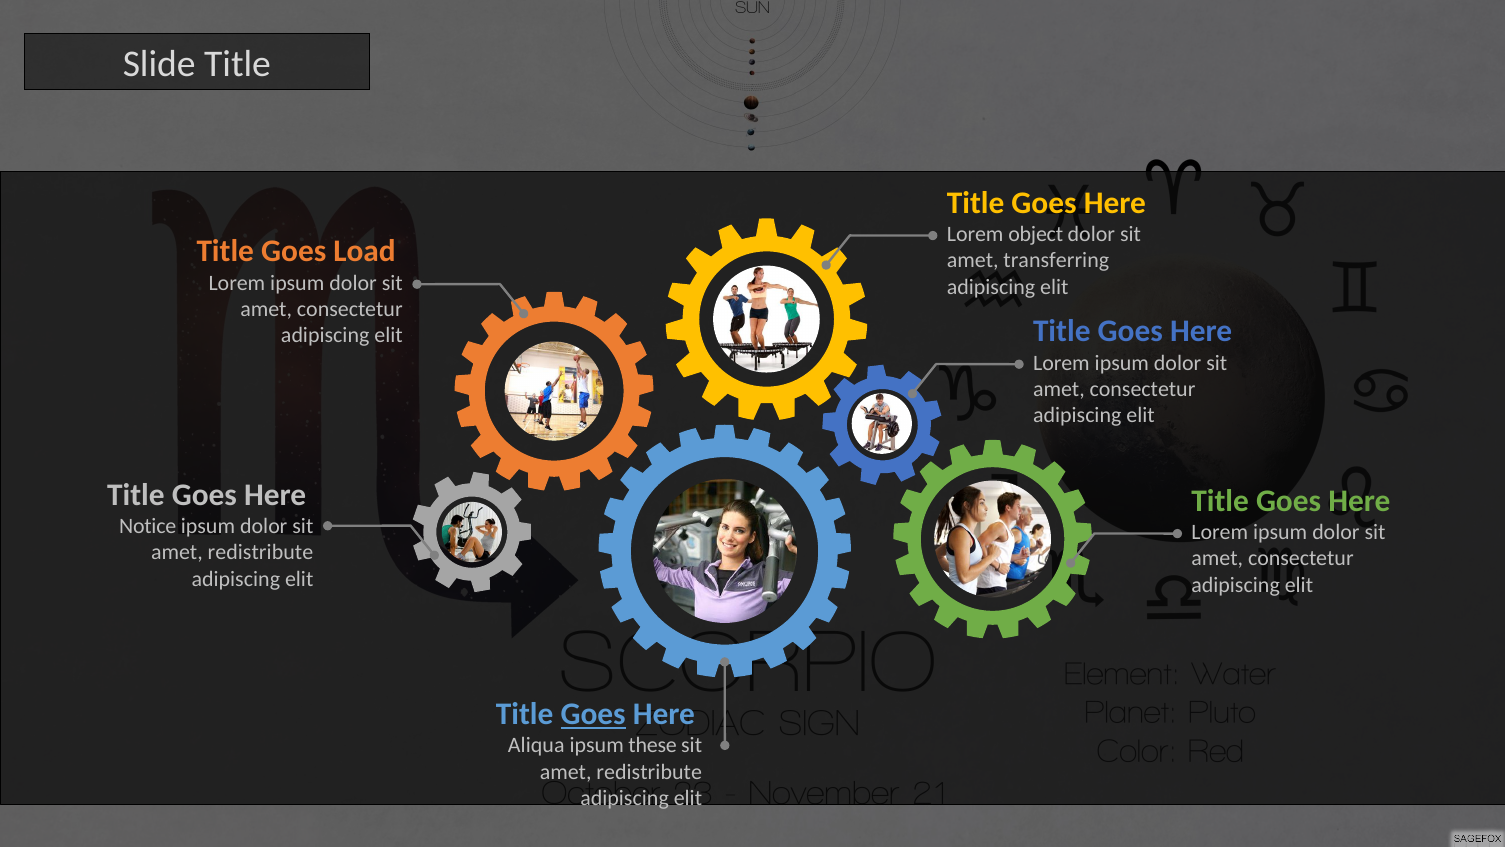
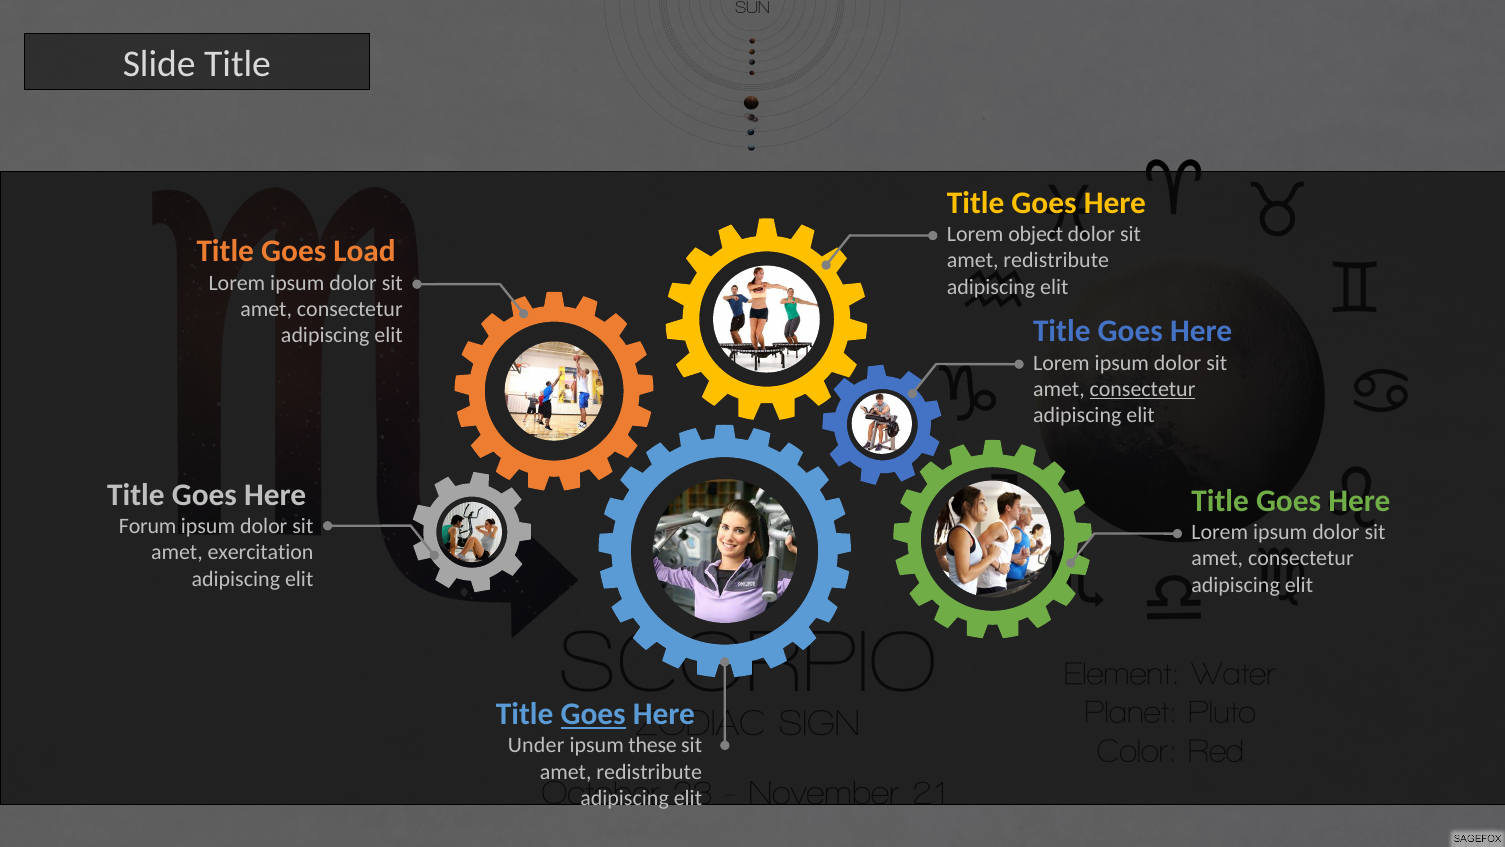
transferring at (1056, 260): transferring -> redistribute
consectetur at (1143, 389) underline: none -> present
Notice: Notice -> Forum
redistribute at (260, 552): redistribute -> exercitation
Aliqua: Aliqua -> Under
